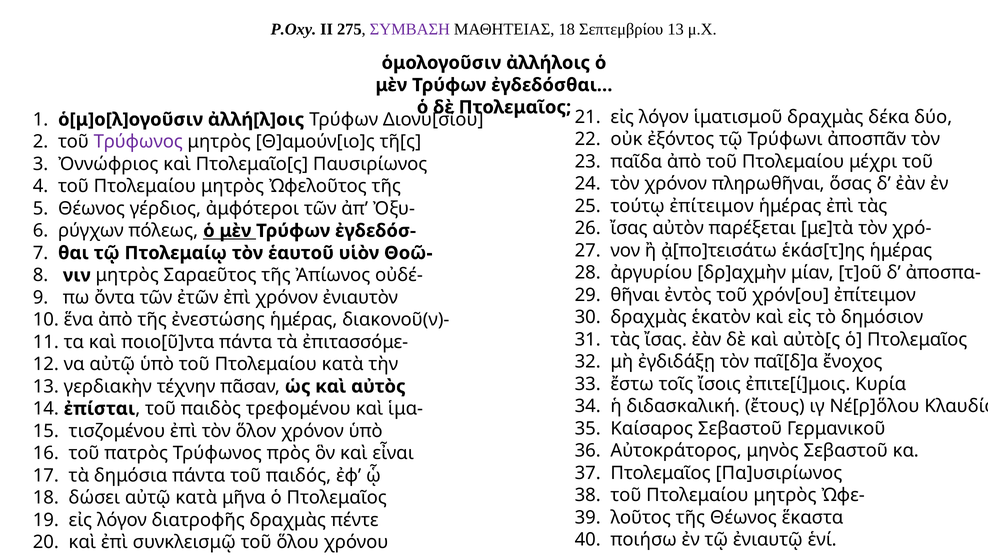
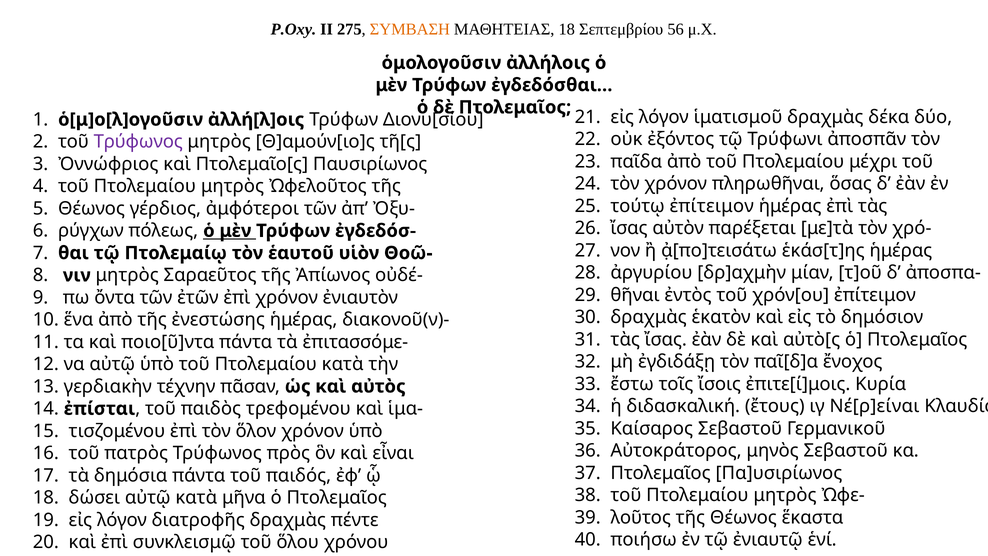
ΣΥΜΒΑΣΗ colour: purple -> orange
Σεπτεμβρίου 13: 13 -> 56
Νέ[ρ]ὅλου: Νέ[ρ]ὅλου -> Νέ[ρ]είναι
